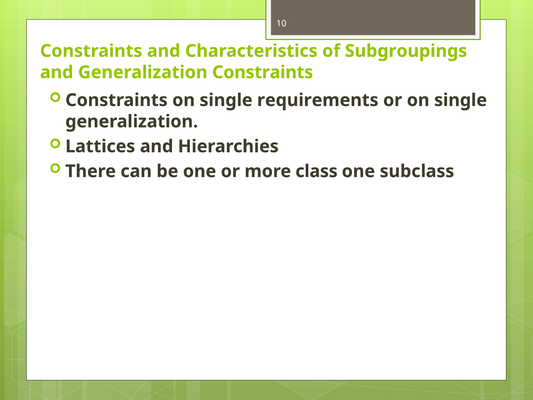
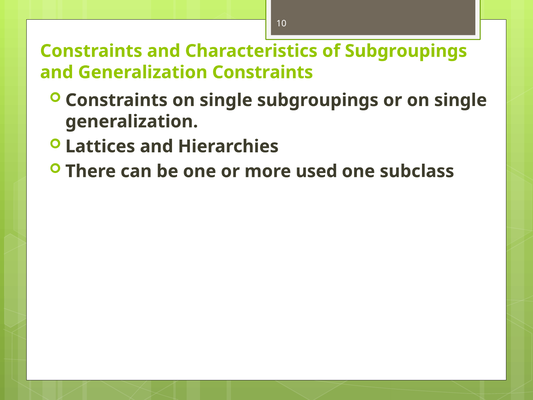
single requirements: requirements -> subgroupings
class: class -> used
